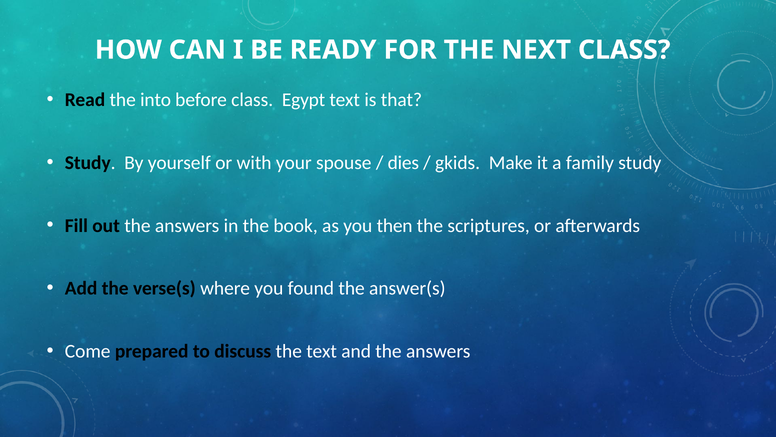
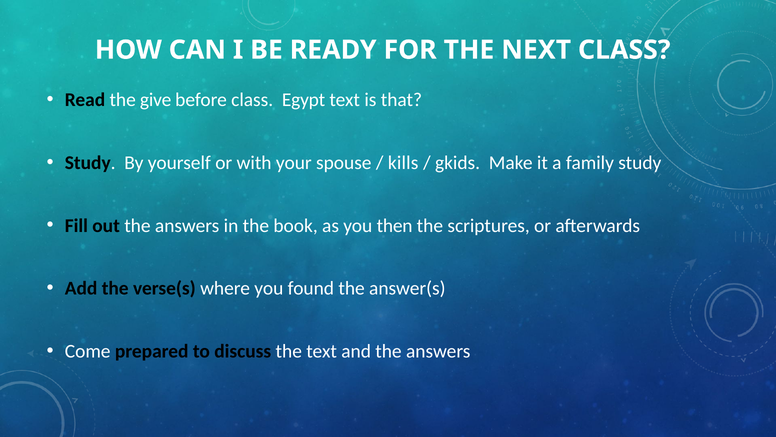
into: into -> give
dies: dies -> kills
